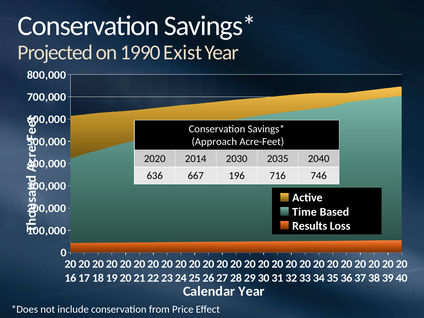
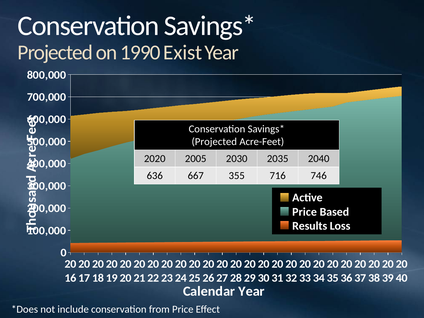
Approach at (214, 142): Approach -> Projected
2014: 2014 -> 2005
196: 196 -> 355
Time at (305, 212): Time -> Price
